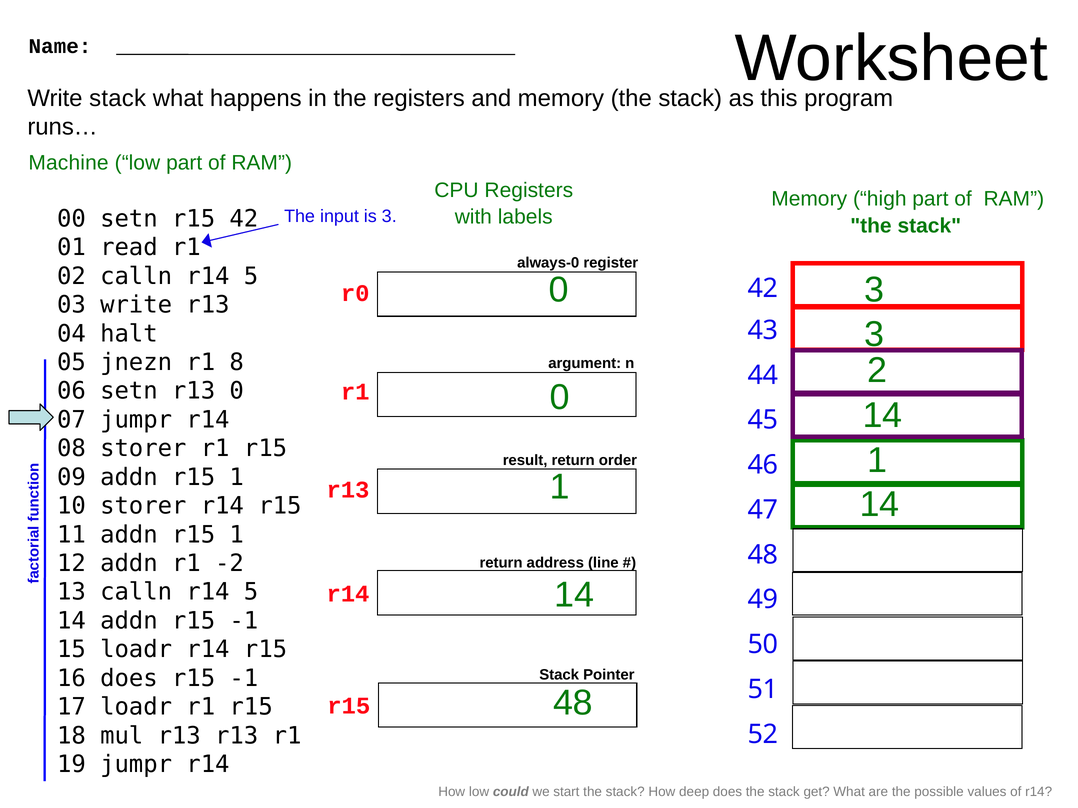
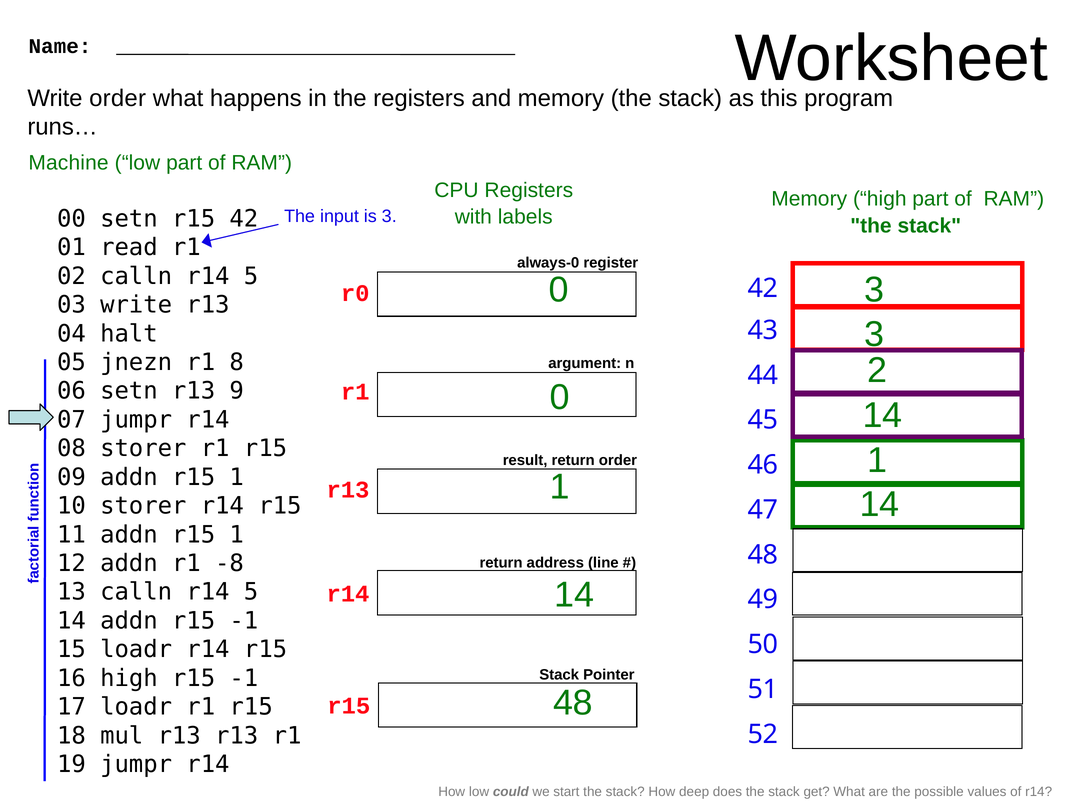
Write stack: stack -> order
r13 0: 0 -> 9
-2: -2 -> -8
16 does: does -> high
